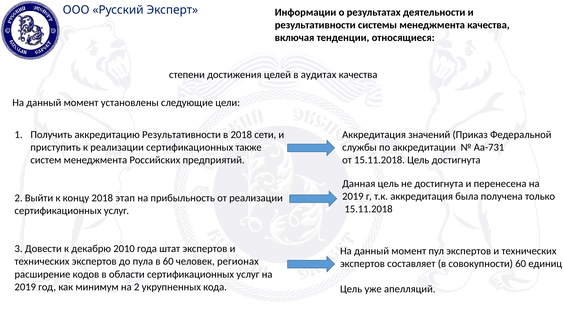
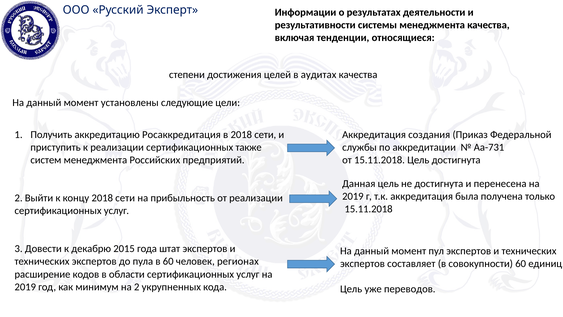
аккредитацию Результативности: Результативности -> Росаккредитация
значений: значений -> создания
концу 2018 этап: этап -> сети
2010: 2010 -> 2015
апелляций: апелляций -> переводов
